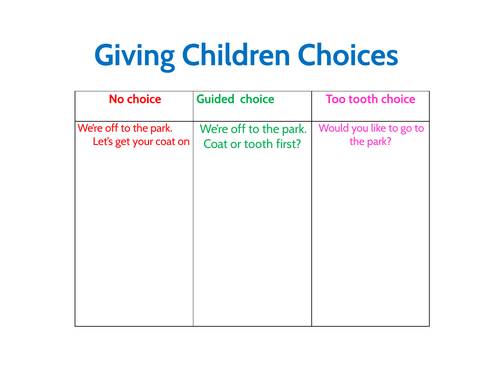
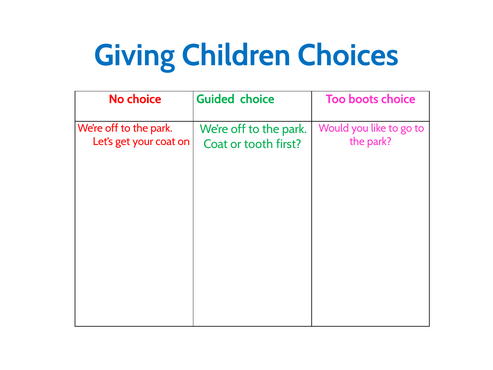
Too tooth: tooth -> boots
